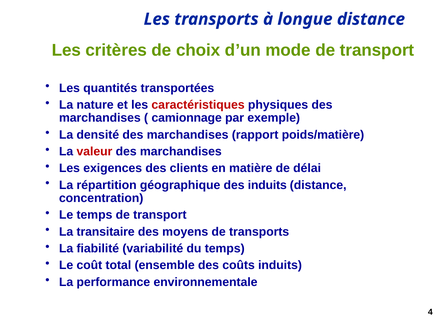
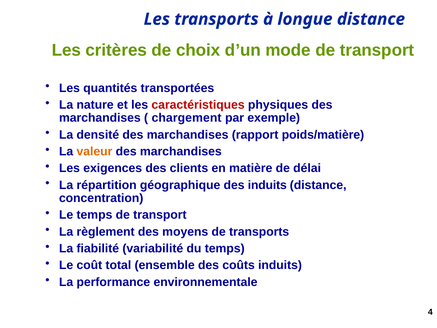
camionnage: camionnage -> chargement
valeur colour: red -> orange
transitaire: transitaire -> règlement
